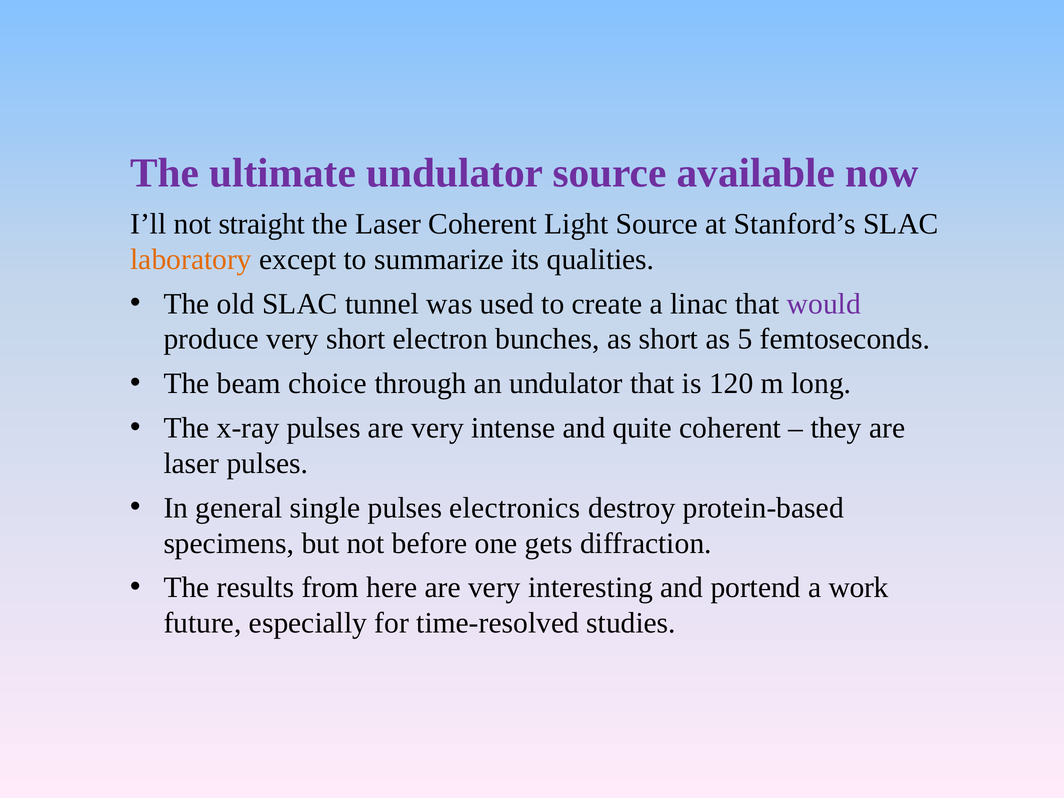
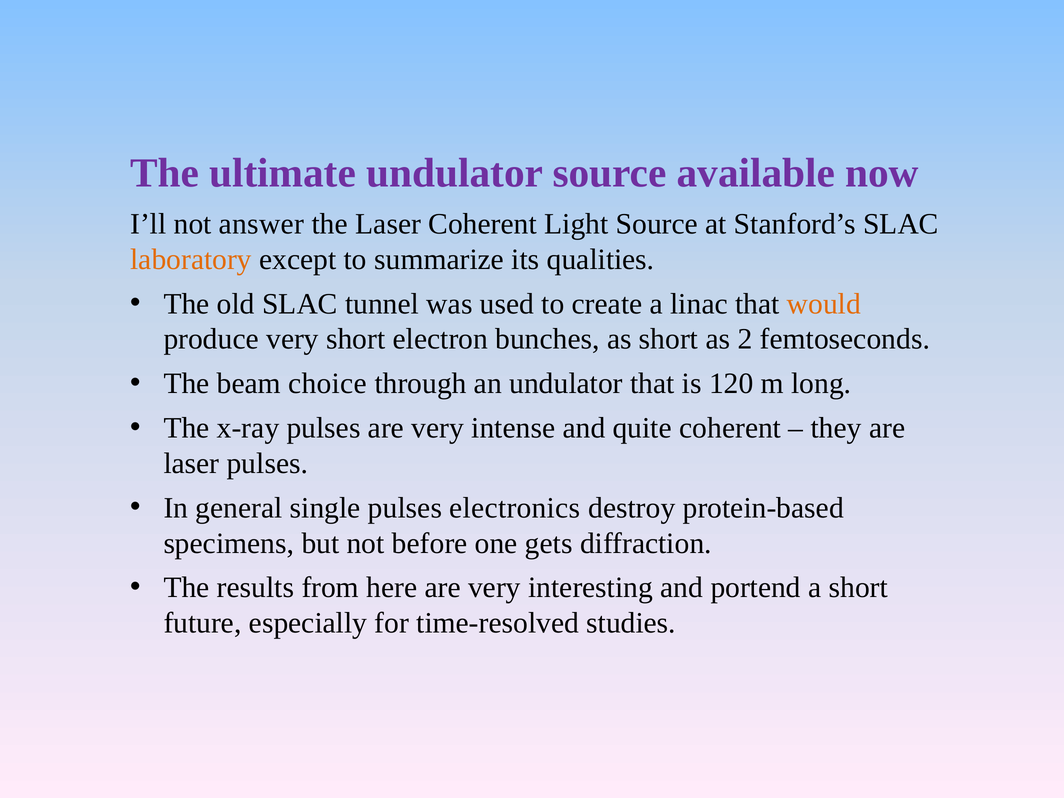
straight: straight -> answer
would colour: purple -> orange
5: 5 -> 2
a work: work -> short
